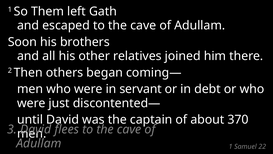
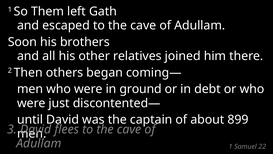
servant: servant -> ground
370: 370 -> 899
